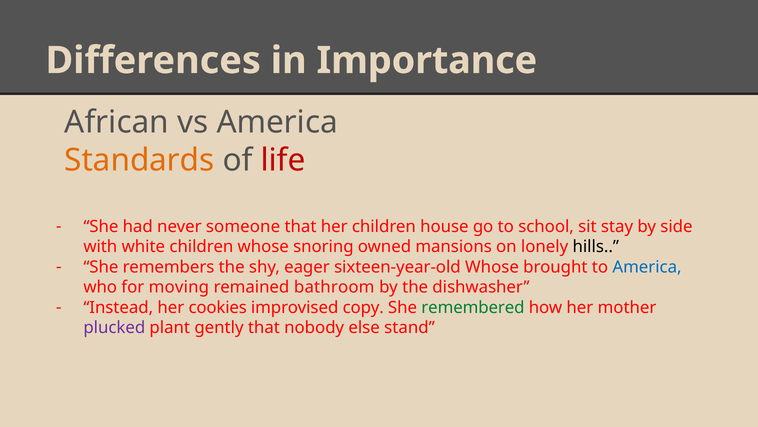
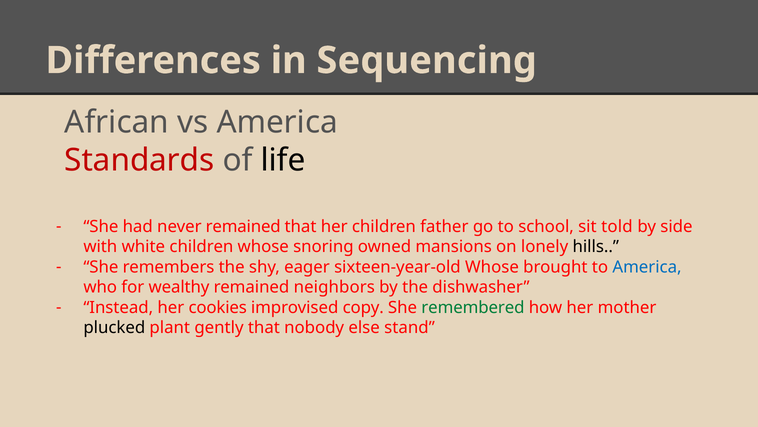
Importance: Importance -> Sequencing
Standards colour: orange -> red
life colour: red -> black
never someone: someone -> remained
house: house -> father
stay: stay -> told
moving: moving -> wealthy
bathroom: bathroom -> neighbors
plucked colour: purple -> black
